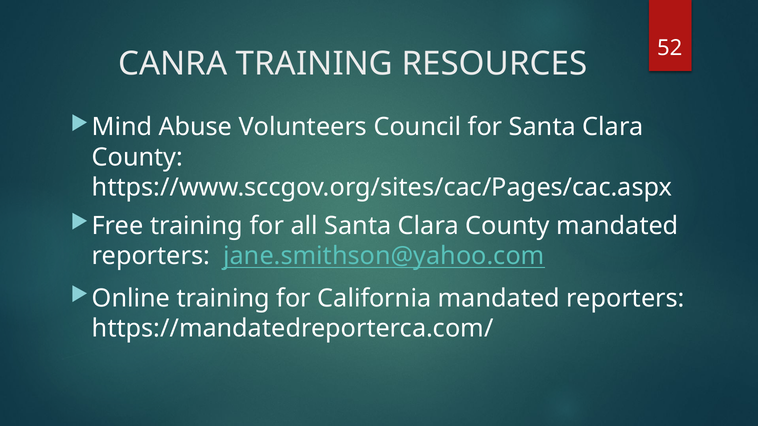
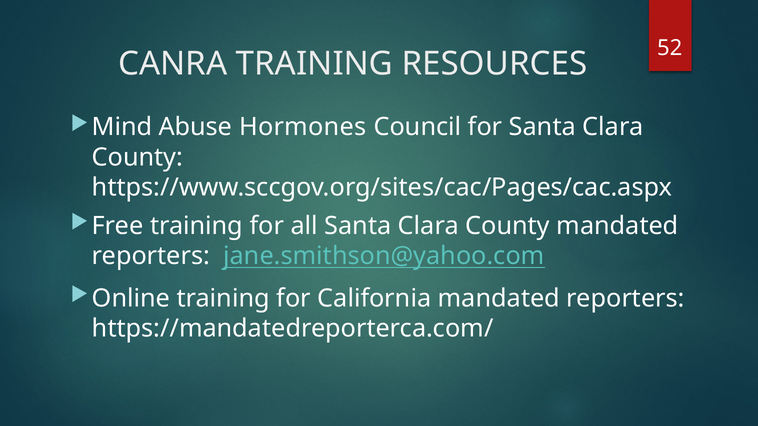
Volunteers: Volunteers -> Hormones
